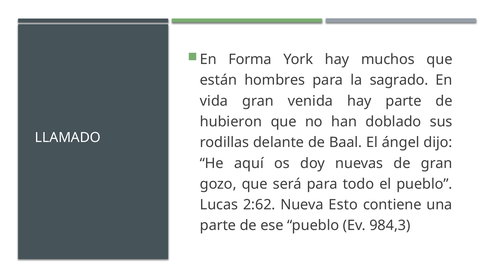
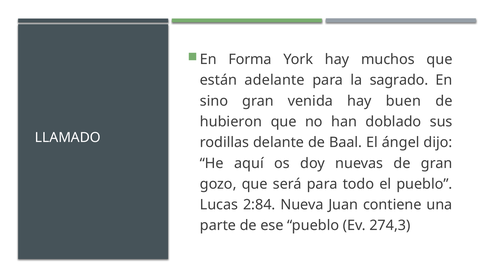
hombres: hombres -> adelante
vida: vida -> sino
hay parte: parte -> buen
2:62: 2:62 -> 2:84
Esto: Esto -> Juan
984,3: 984,3 -> 274,3
